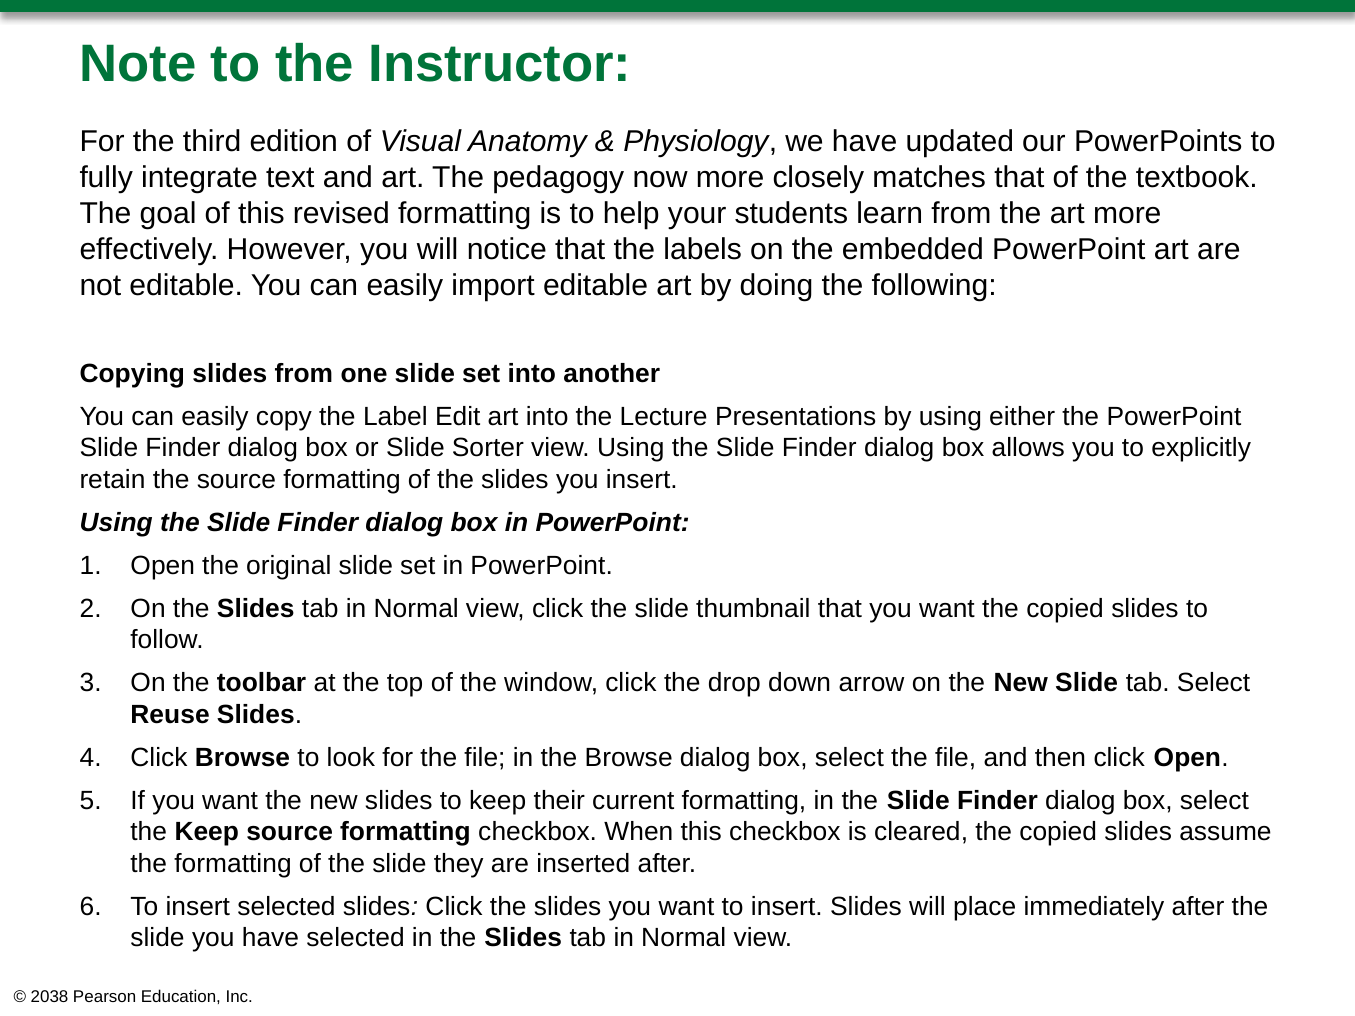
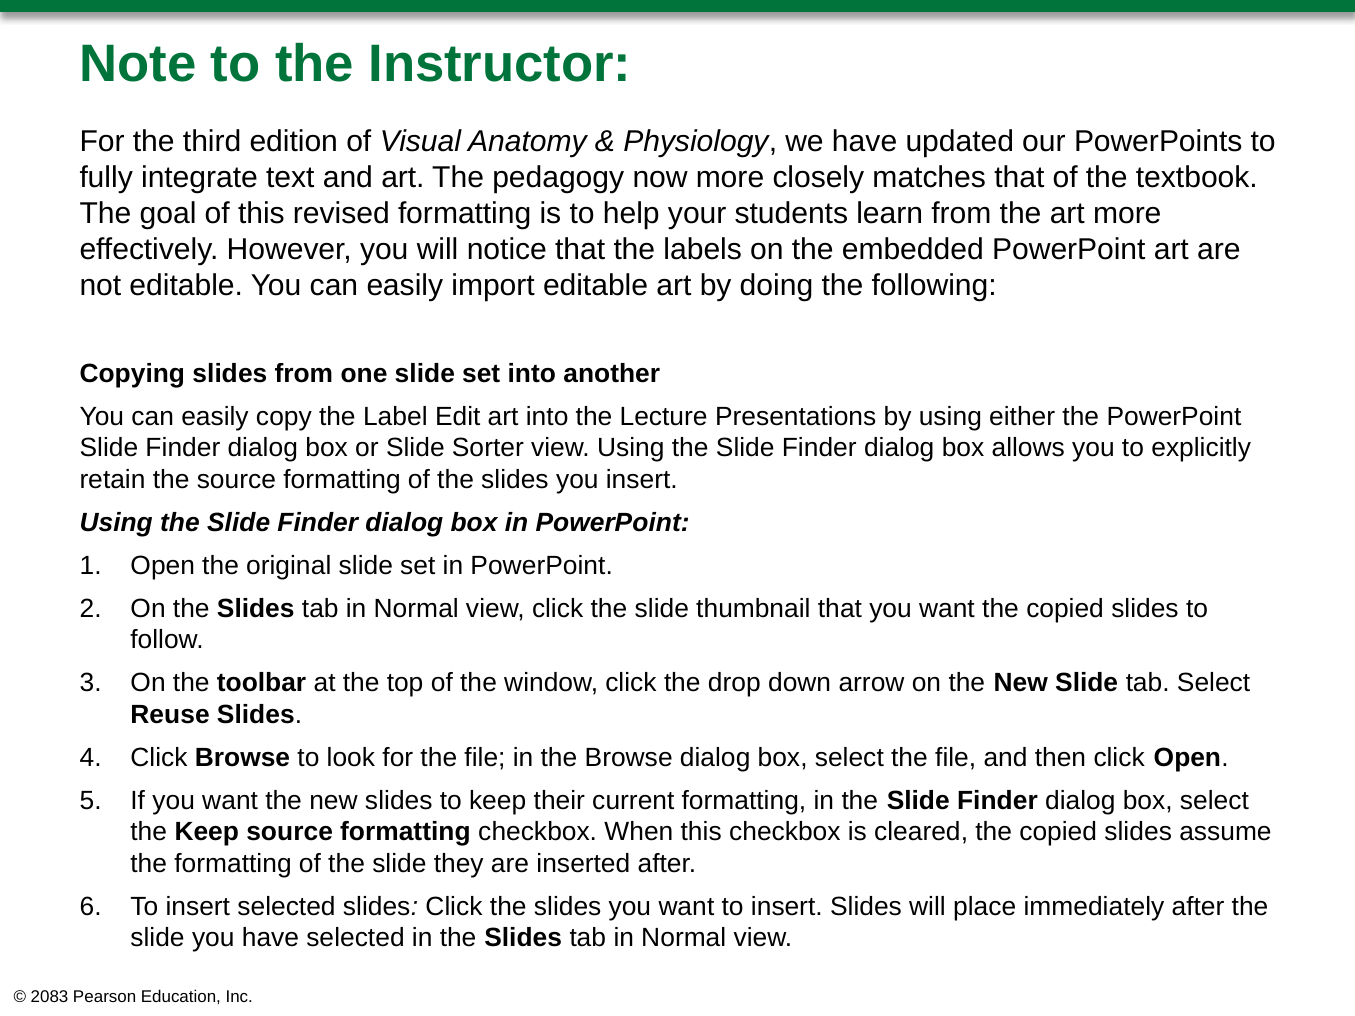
2038: 2038 -> 2083
